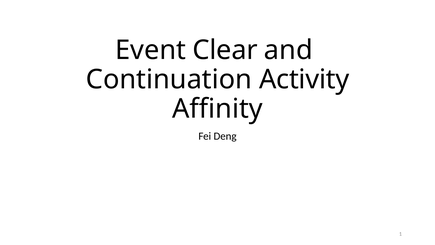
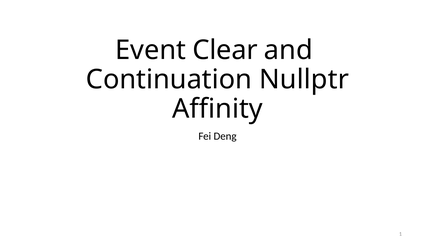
Activity: Activity -> Nullptr
